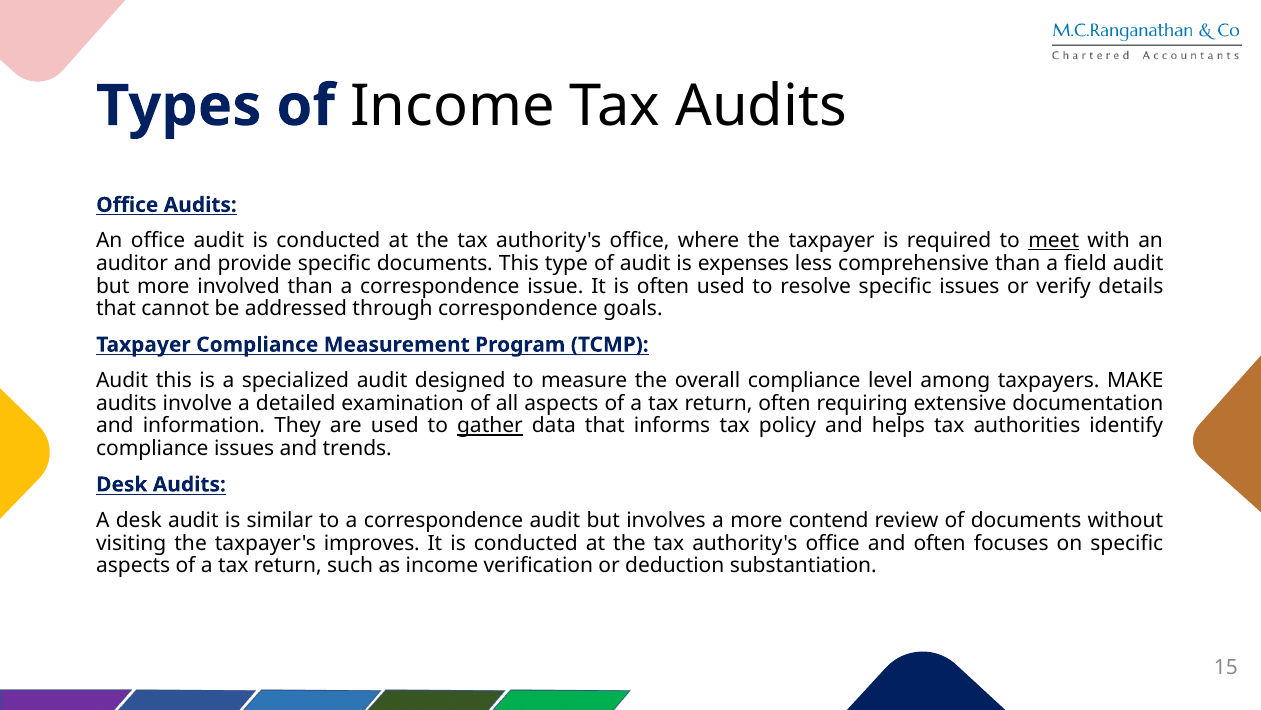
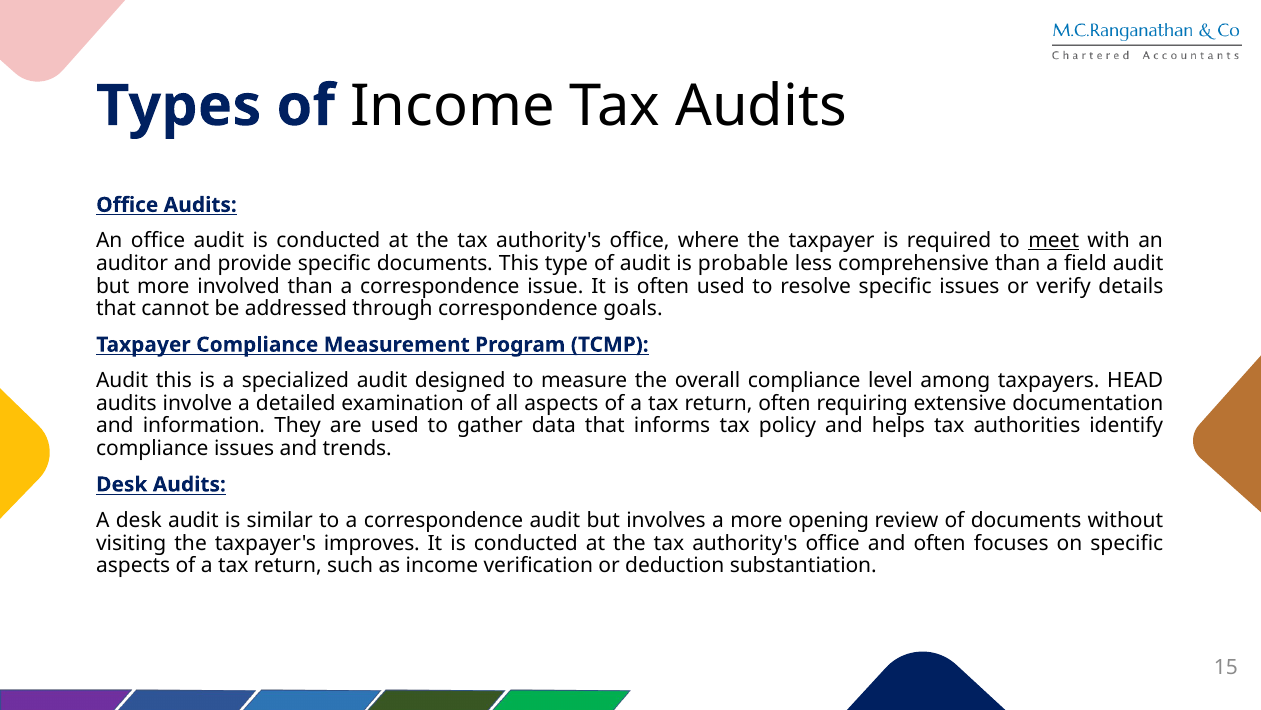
expenses: expenses -> probable
MAKE: MAKE -> HEAD
gather underline: present -> none
contend: contend -> opening
